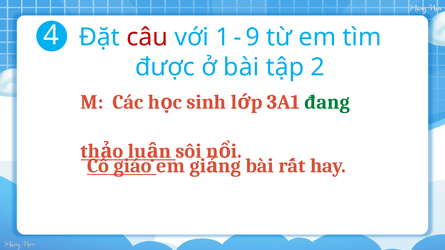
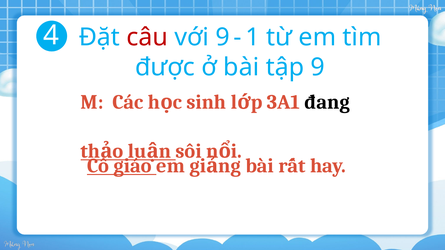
với 1: 1 -> 9
9: 9 -> 1
tập 2: 2 -> 9
đang colour: green -> black
